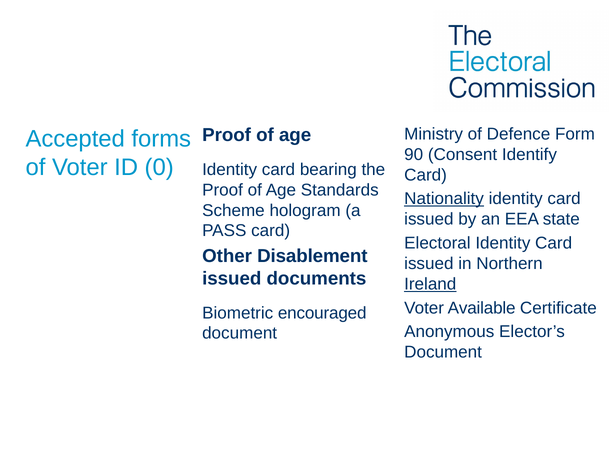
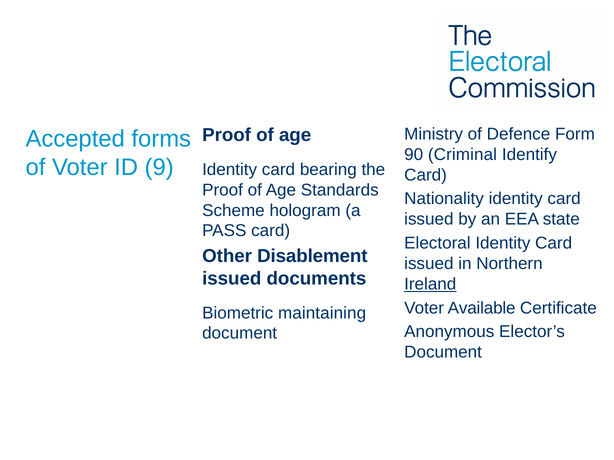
Consent: Consent -> Criminal
0: 0 -> 9
Nationality underline: present -> none
encouraged: encouraged -> maintaining
